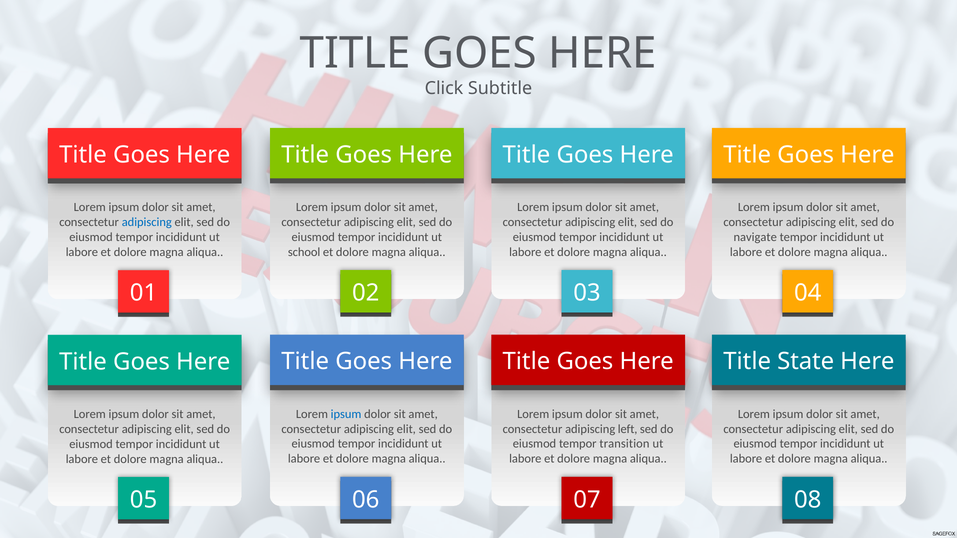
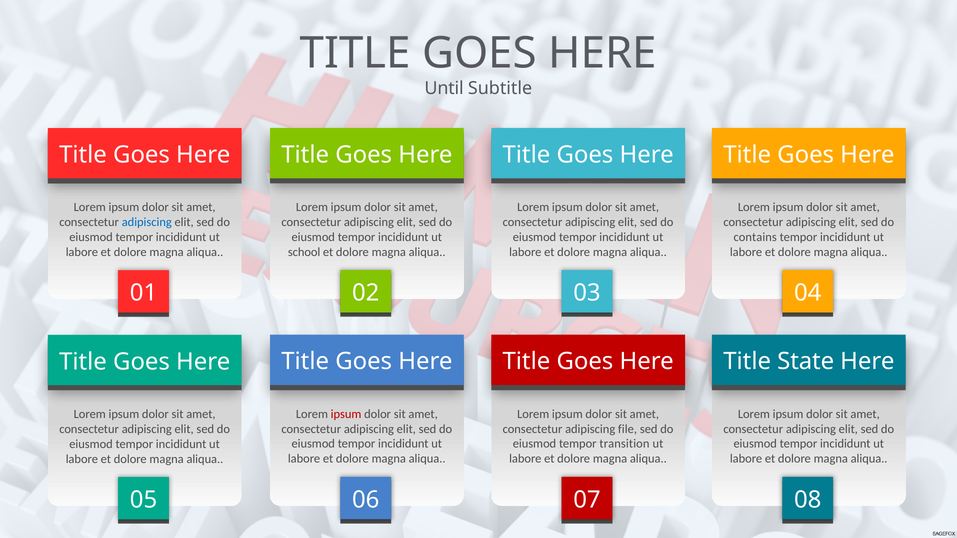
Click: Click -> Until
navigate: navigate -> contains
ipsum at (346, 414) colour: blue -> red
left: left -> file
